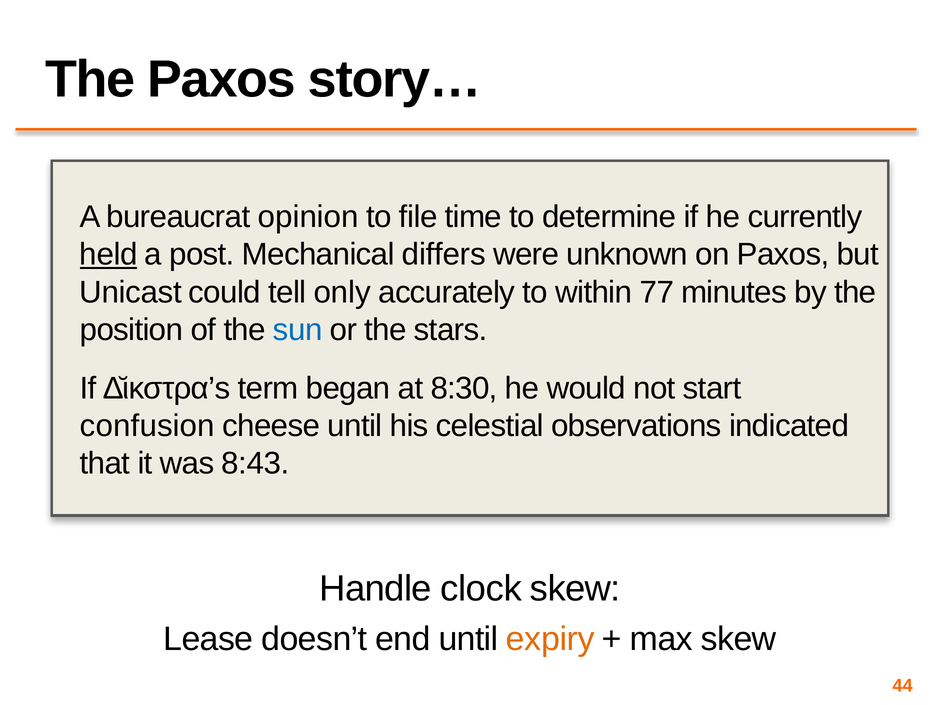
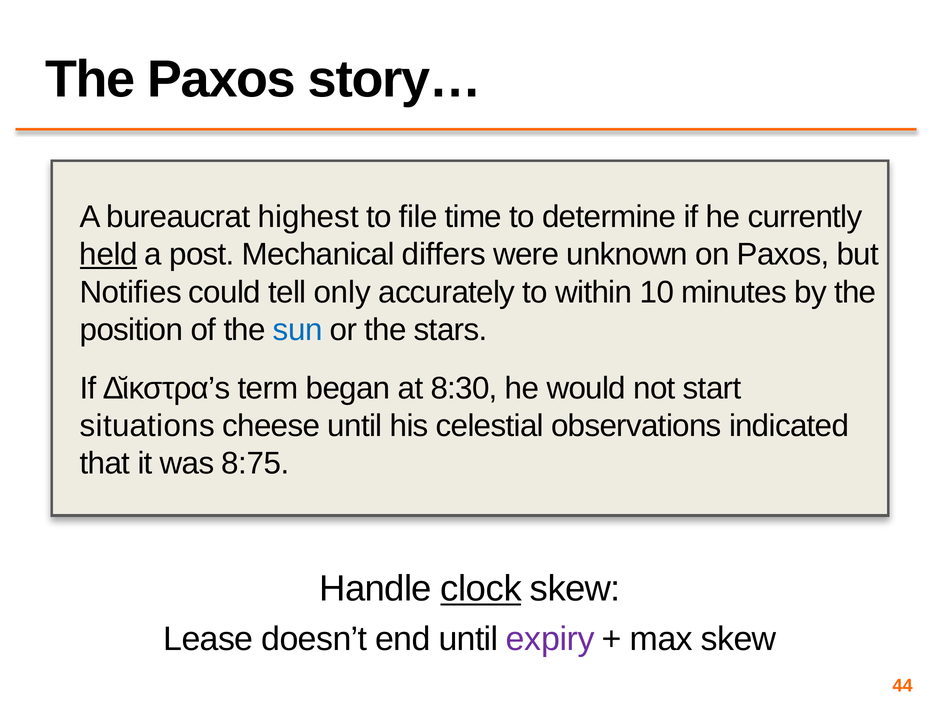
opinion: opinion -> highest
Unicast: Unicast -> Notifies
77: 77 -> 10
confusion: confusion -> situations
8:43: 8:43 -> 8:75
clock underline: none -> present
expiry colour: orange -> purple
